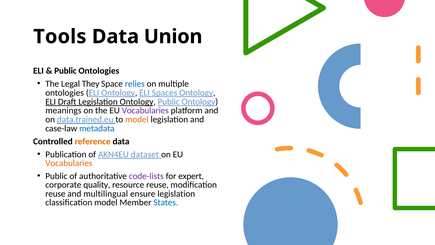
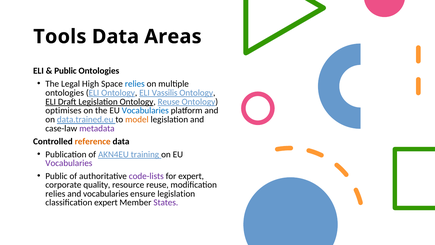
Union: Union -> Areas
They: They -> High
Spaces: Spaces -> Vassilis
Ontology Public: Public -> Reuse
meanings: meanings -> optimises
Vocabularies at (145, 111) colour: purple -> blue
metadata colour: blue -> purple
dataset: dataset -> training
Vocabularies at (69, 163) colour: orange -> purple
reuse at (55, 194): reuse -> relies
and multilingual: multilingual -> vocabularies
classification model: model -> expert
States colour: blue -> purple
